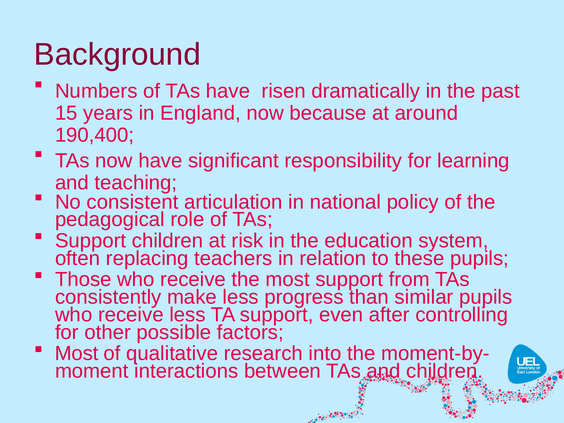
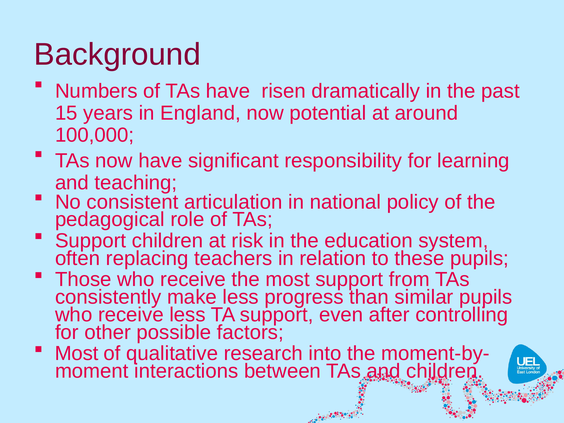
because: because -> potential
190,400: 190,400 -> 100,000
